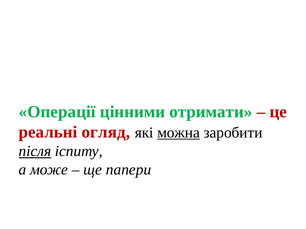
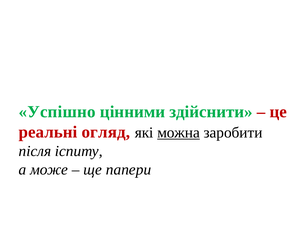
Операції: Операції -> Успішно
отримати: отримати -> здійснити
після underline: present -> none
